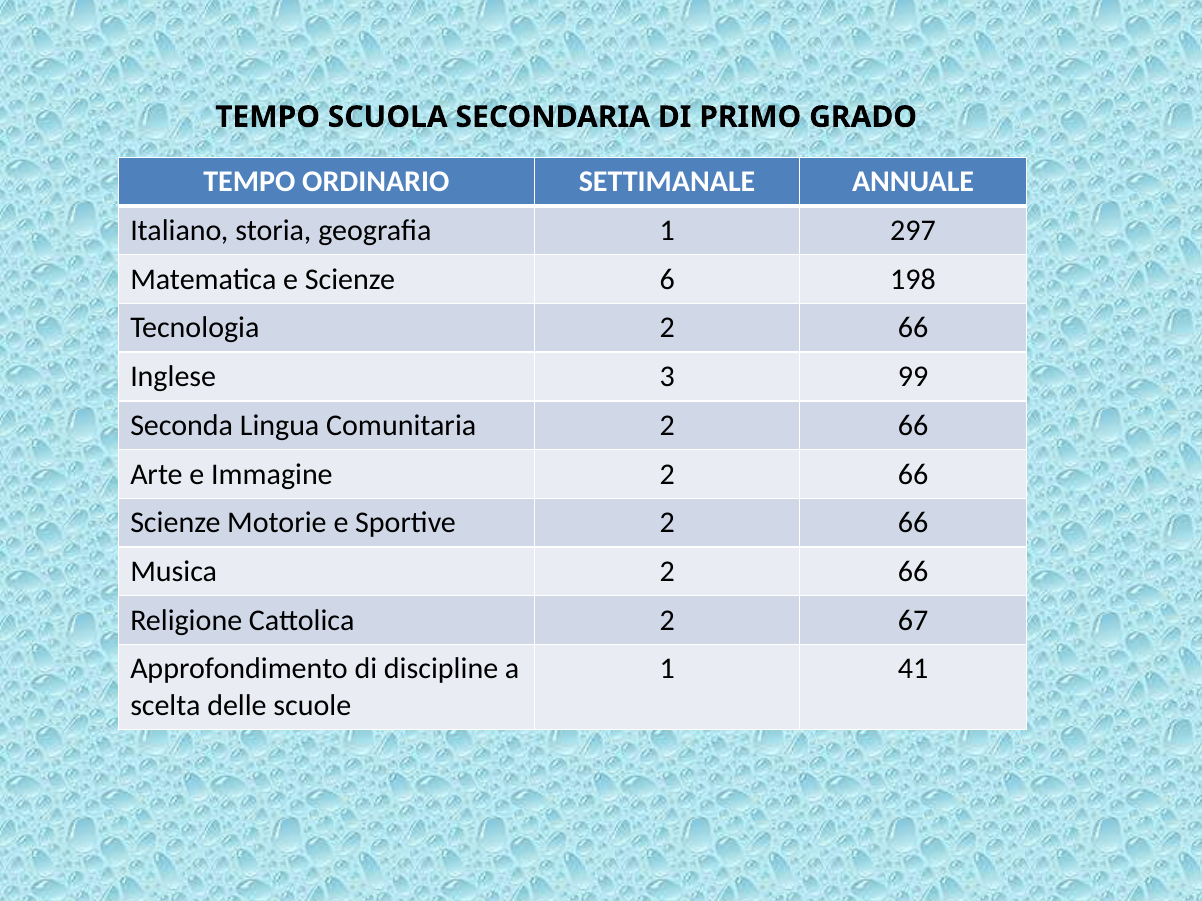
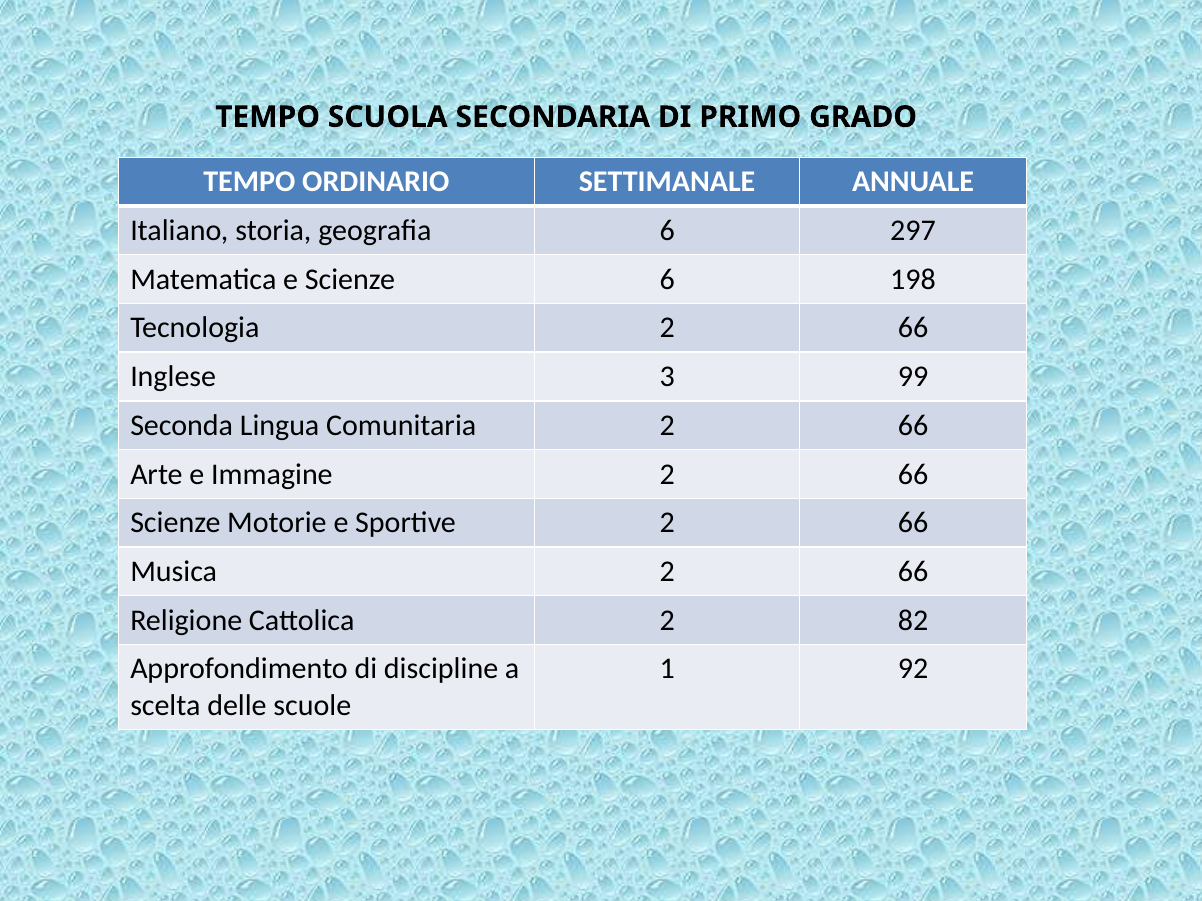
geografia 1: 1 -> 6
67: 67 -> 82
41: 41 -> 92
